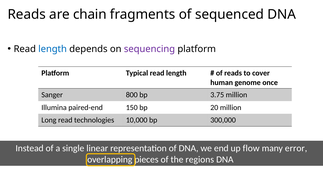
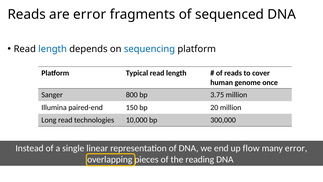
are chain: chain -> error
sequencing colour: purple -> blue
regions: regions -> reading
